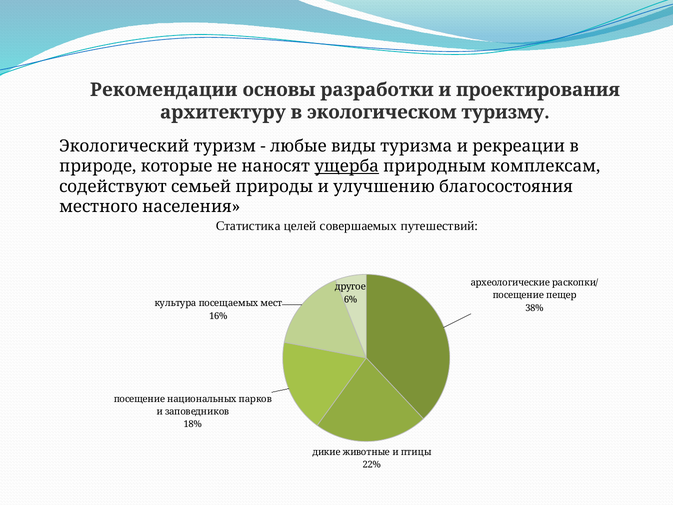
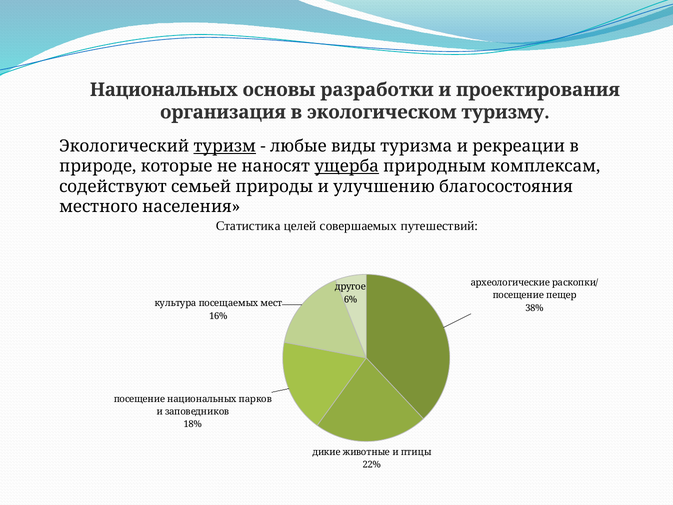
Рекомендации at (164, 90): Рекомендации -> Национальных
архитектуру: архитектуру -> организация
туризм underline: none -> present
